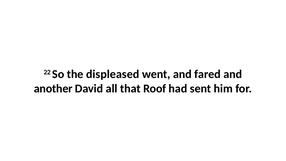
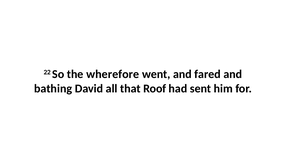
displeased: displeased -> wherefore
another: another -> bathing
